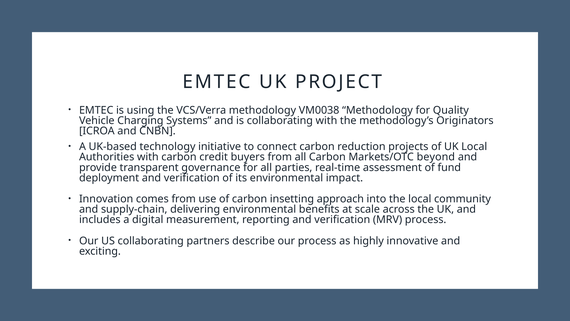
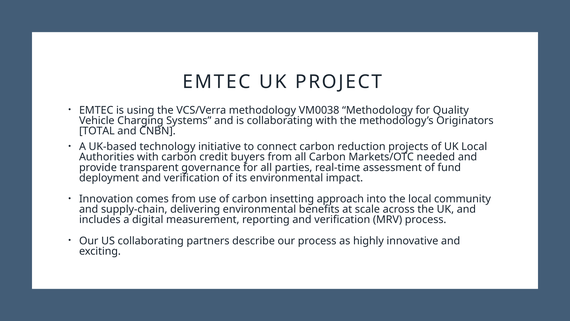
ICROA: ICROA -> TOTAL
beyond: beyond -> needed
